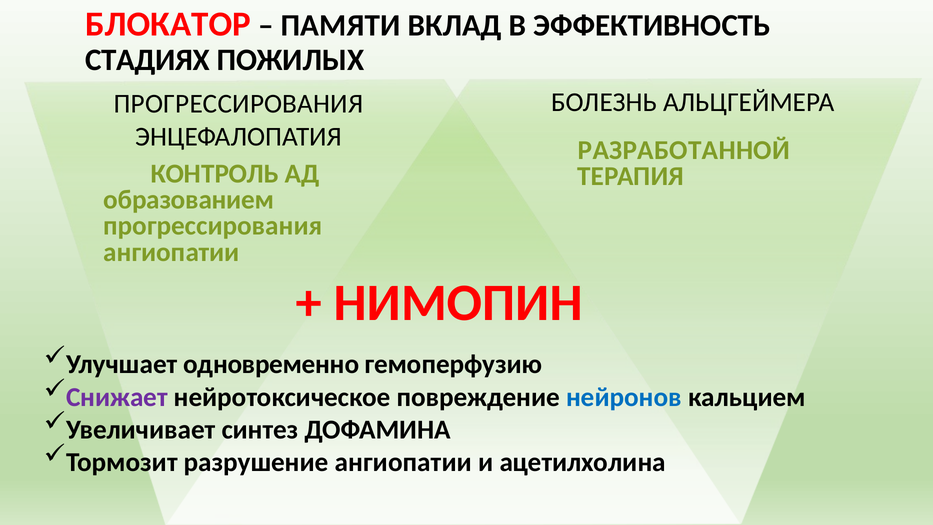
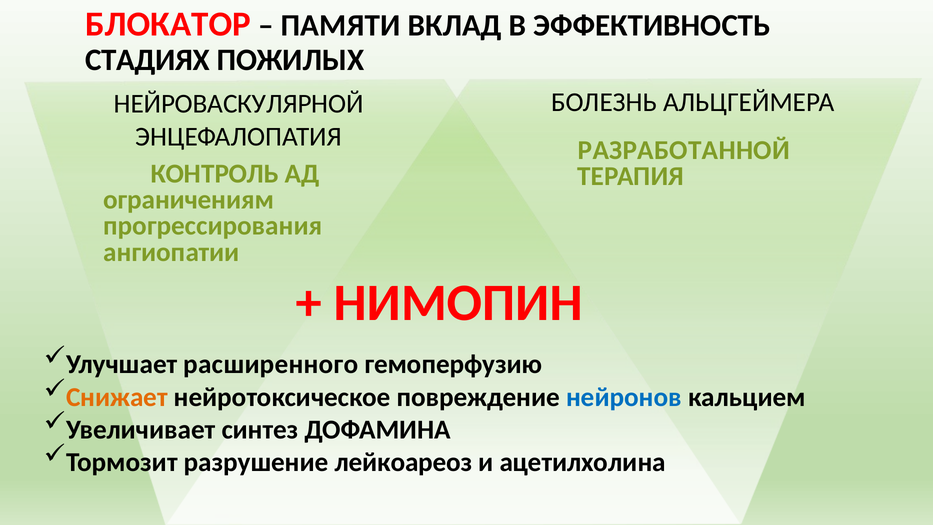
ПРОГРЕССИРОВАНИЯ at (239, 104): ПРОГРЕССИРОВАНИЯ -> НЕЙРОВАСКУЛЯРНОЙ
образованием: образованием -> ограничениям
одновременно: одновременно -> расширенного
Снижает colour: purple -> orange
разрушение ангиопатии: ангиопатии -> лейкоареоз
